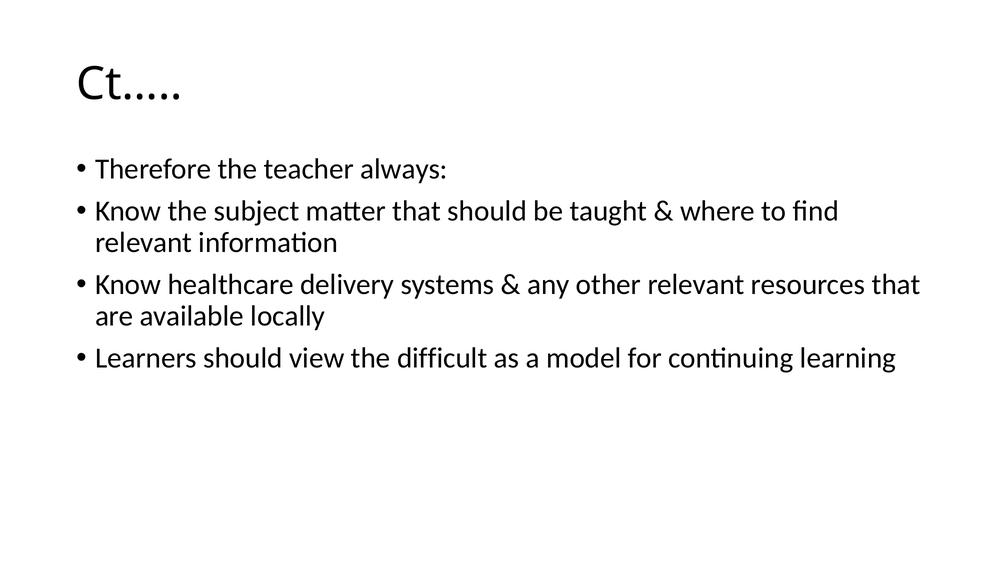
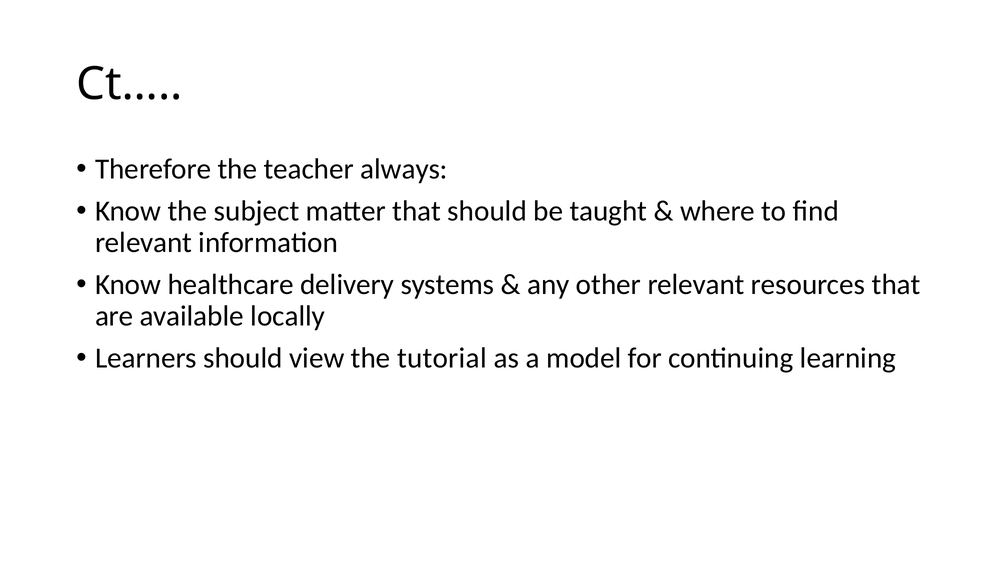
difficult: difficult -> tutorial
